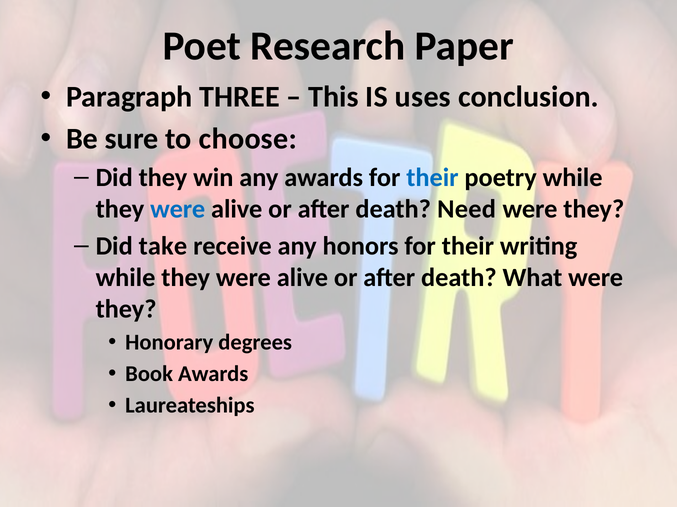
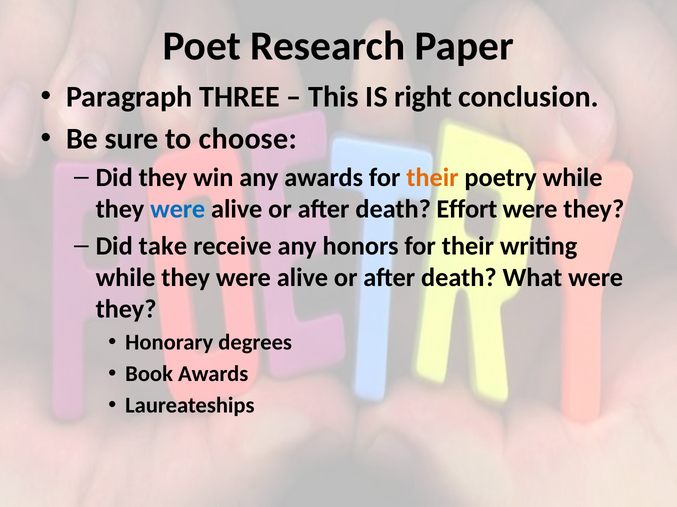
uses: uses -> right
their at (432, 178) colour: blue -> orange
Need: Need -> Effort
